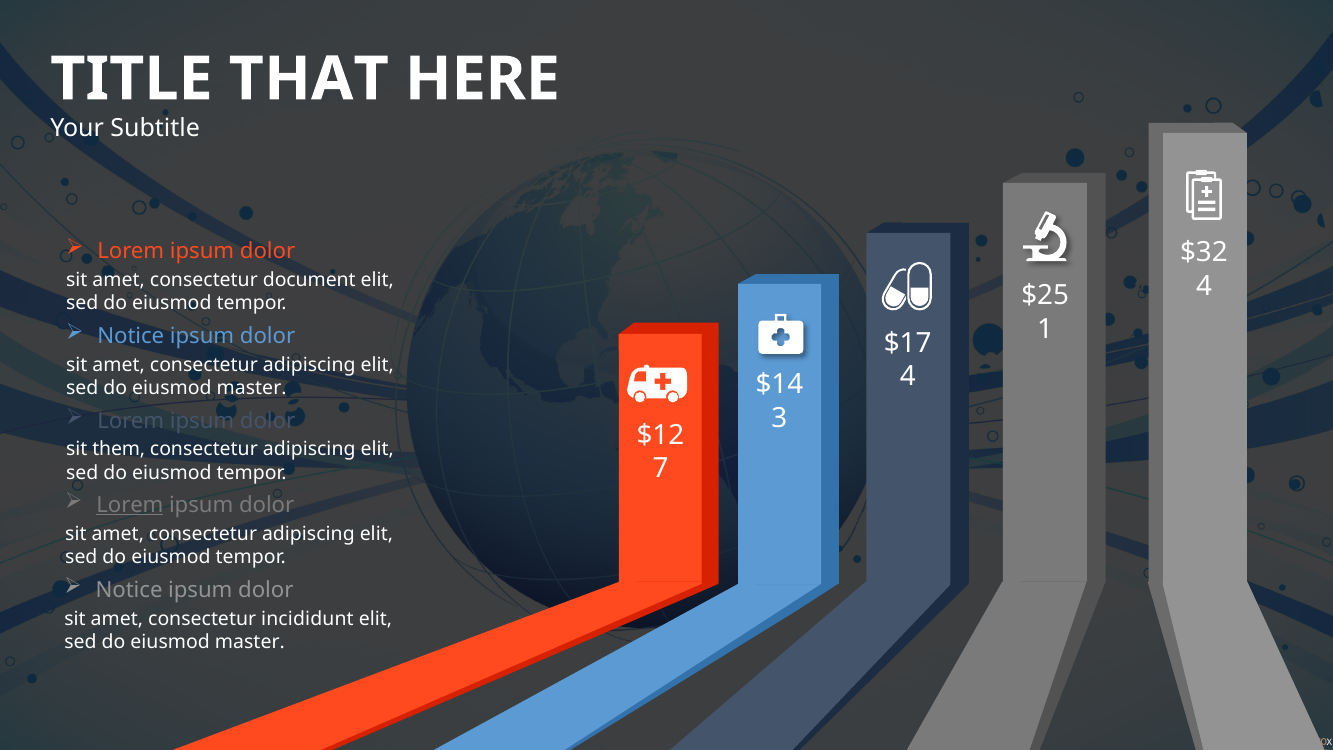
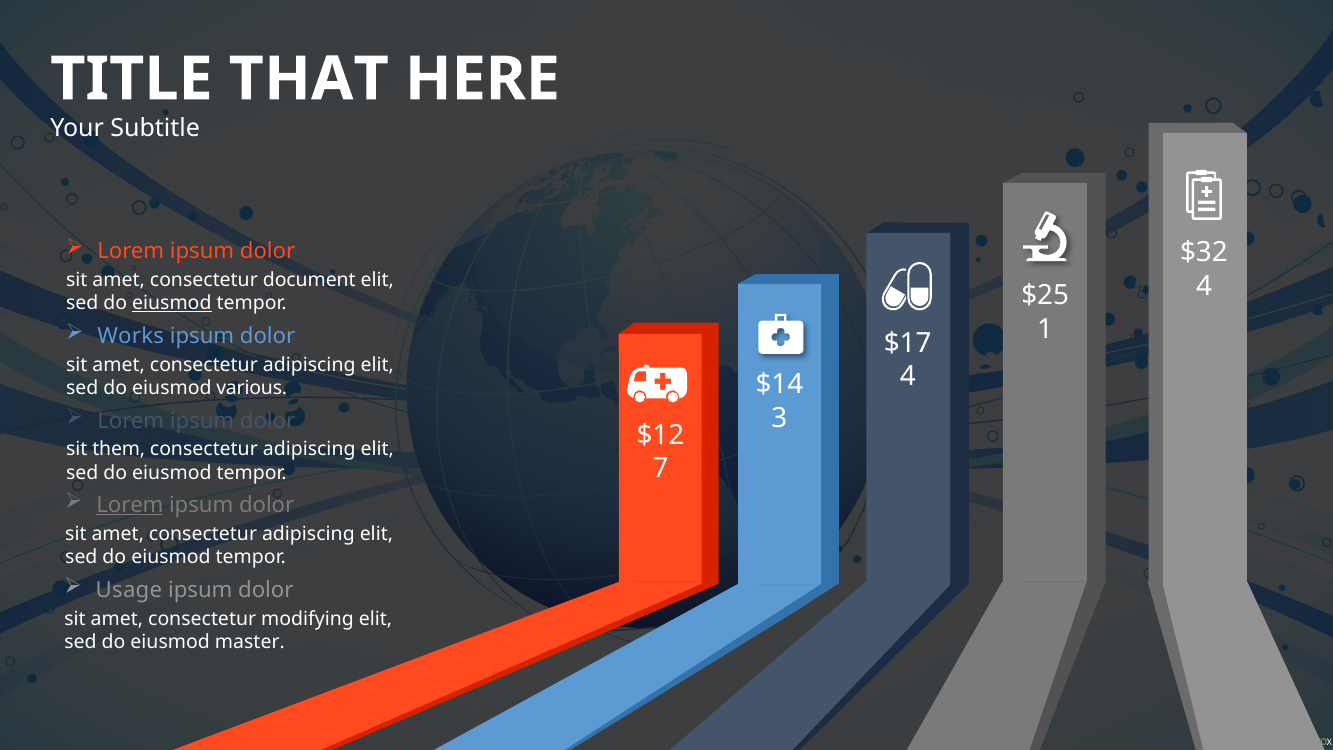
eiusmod at (172, 303) underline: none -> present
Notice at (131, 336): Notice -> Works
master at (252, 388): master -> various
Notice at (129, 590): Notice -> Usage
incididunt: incididunt -> modifying
